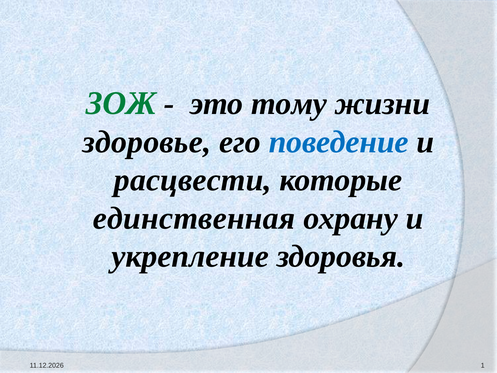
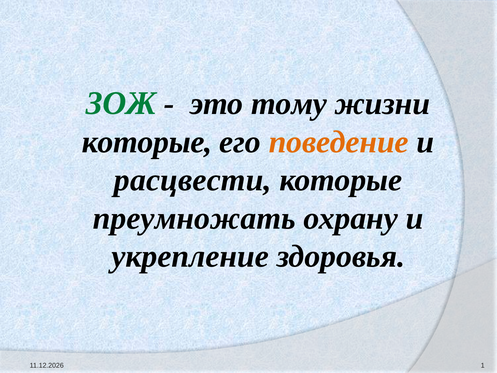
здоровье at (147, 142): здоровье -> которые
поведение colour: blue -> orange
единственная: единственная -> преумножать
